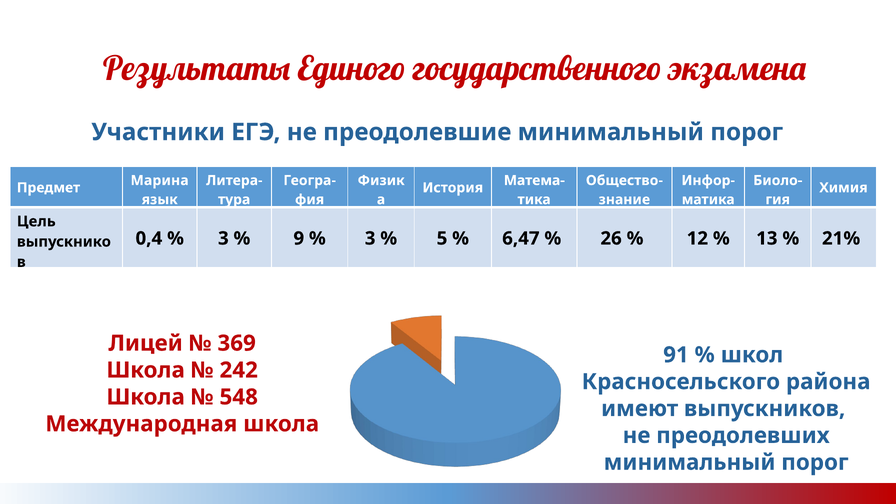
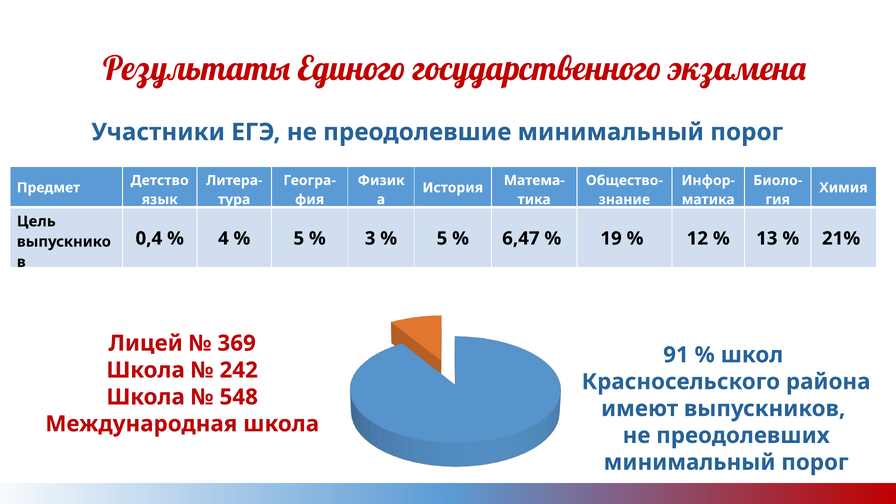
Марина: Марина -> Детство
3 at (223, 238): 3 -> 4
9 at (299, 238): 9 -> 5
26: 26 -> 19
